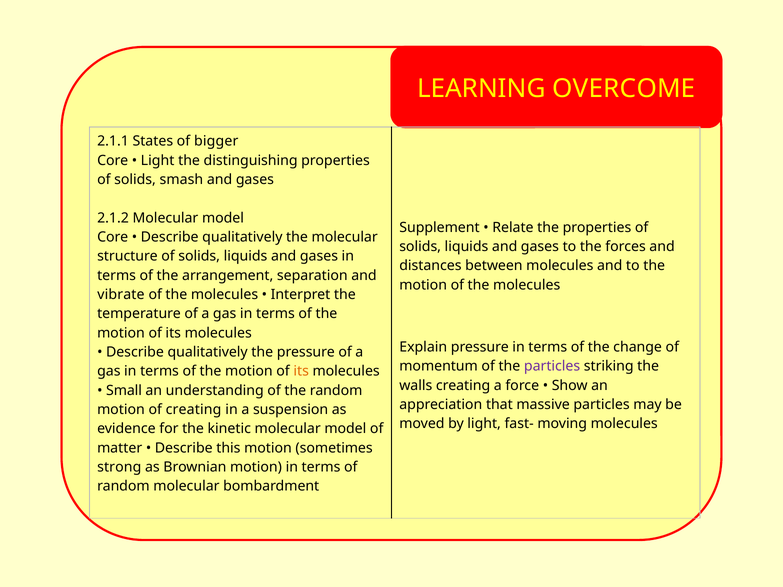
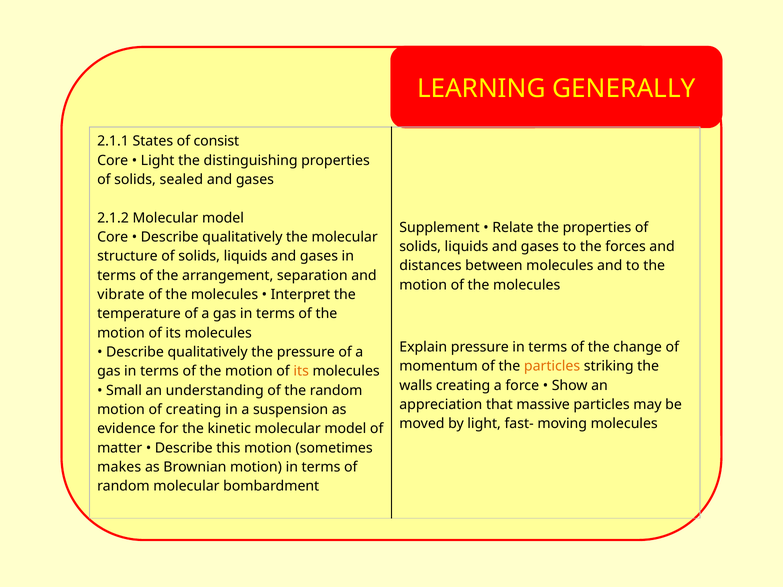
OVERCOME: OVERCOME -> GENERALLY
bigger: bigger -> consist
smash: smash -> sealed
particles at (552, 366) colour: purple -> orange
strong: strong -> makes
